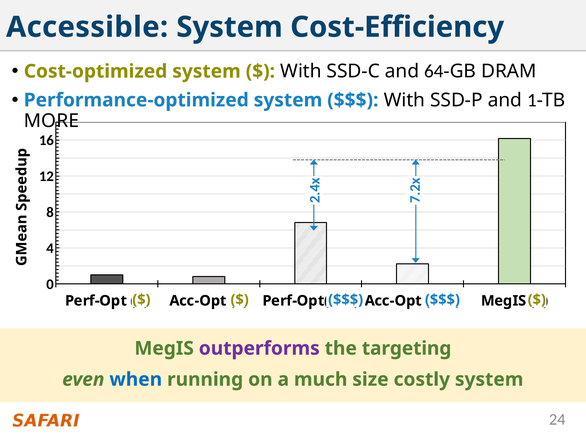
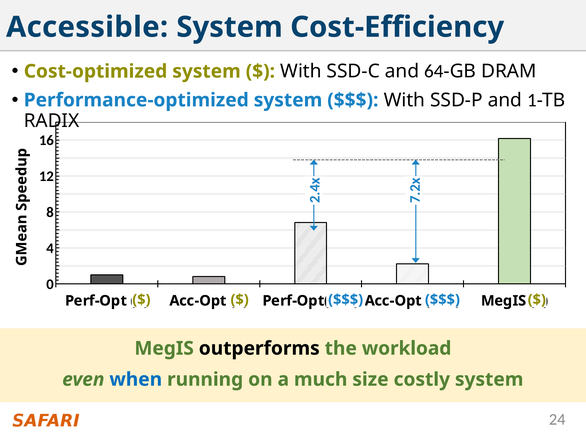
MORE: MORE -> RADIX
outperforms colour: purple -> black
targeting: targeting -> workload
